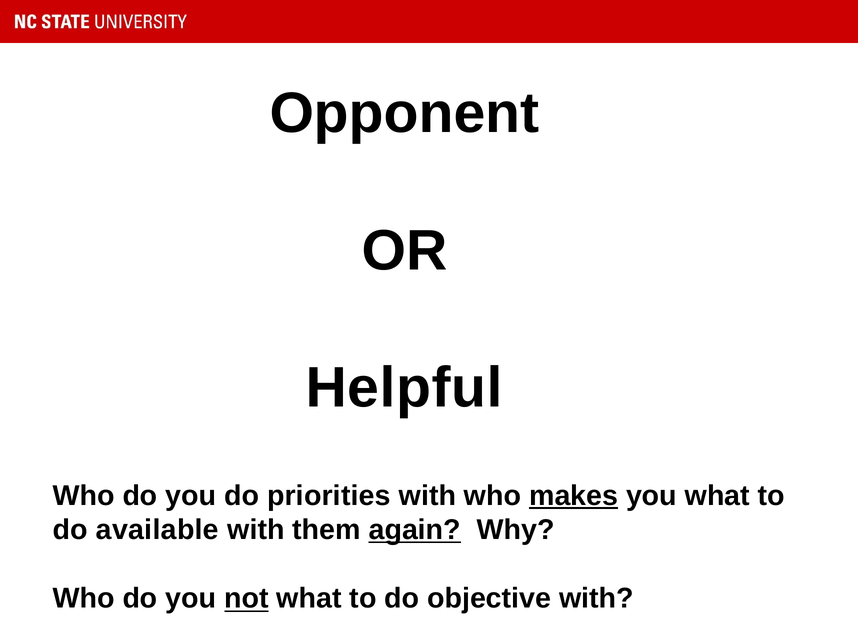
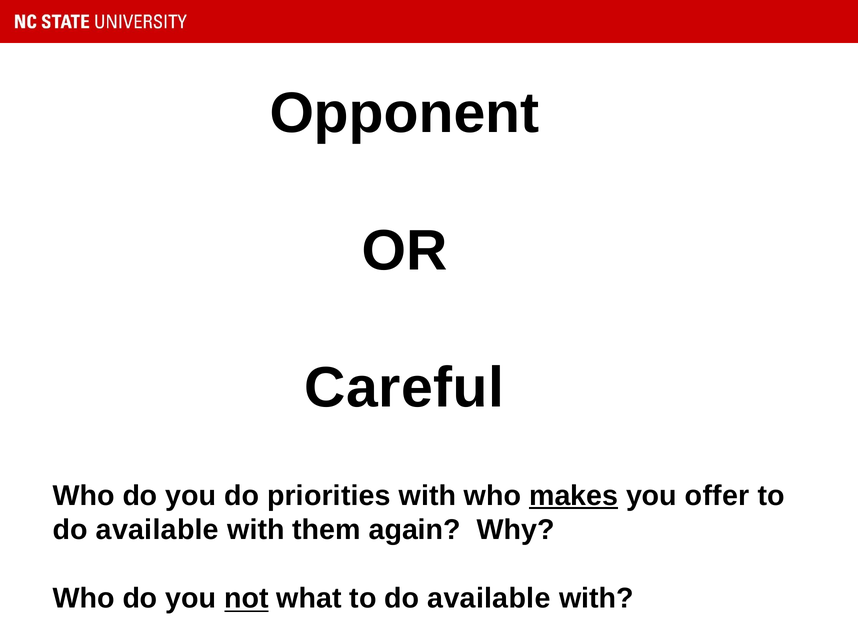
Helpful: Helpful -> Careful
you what: what -> offer
again underline: present -> none
objective at (489, 599): objective -> available
